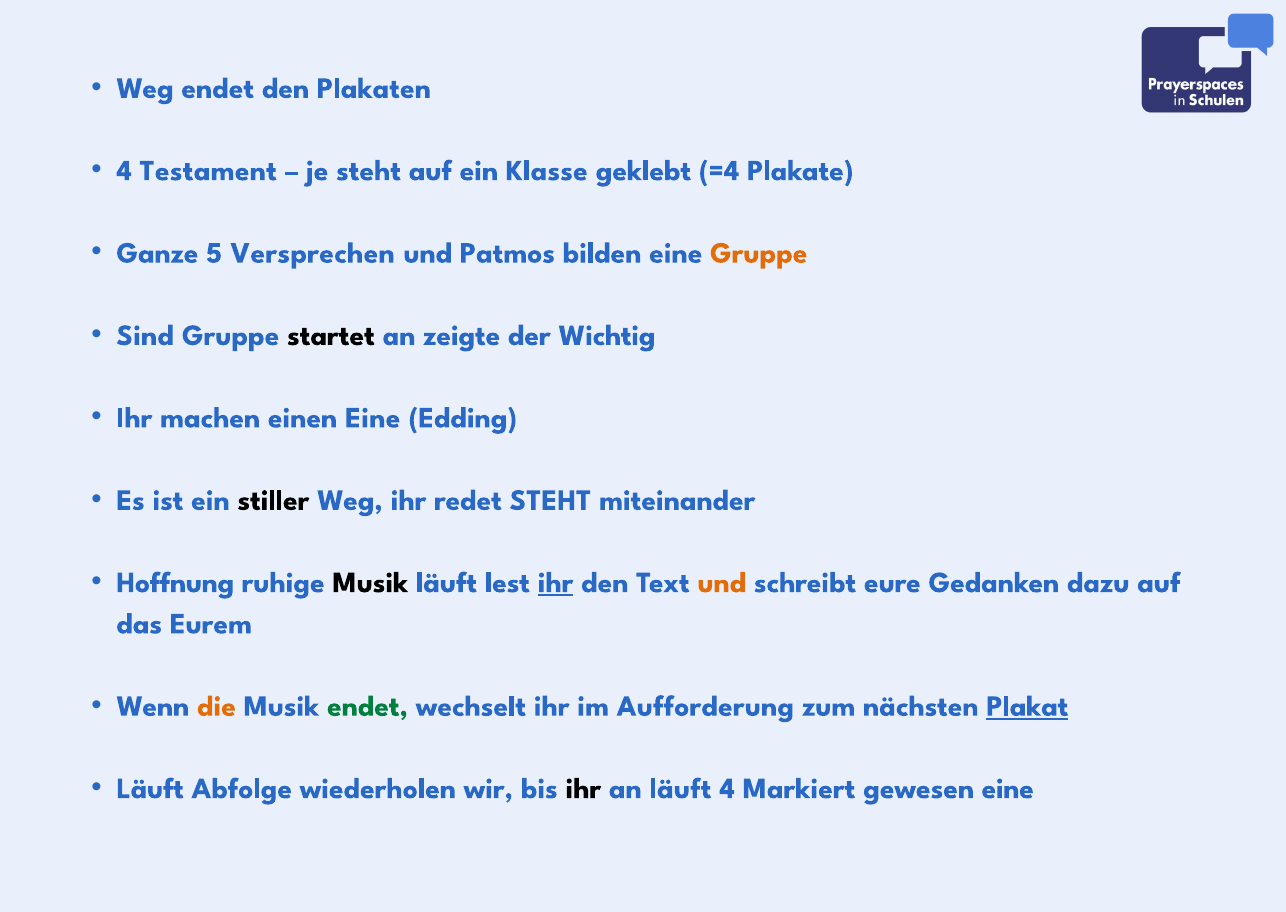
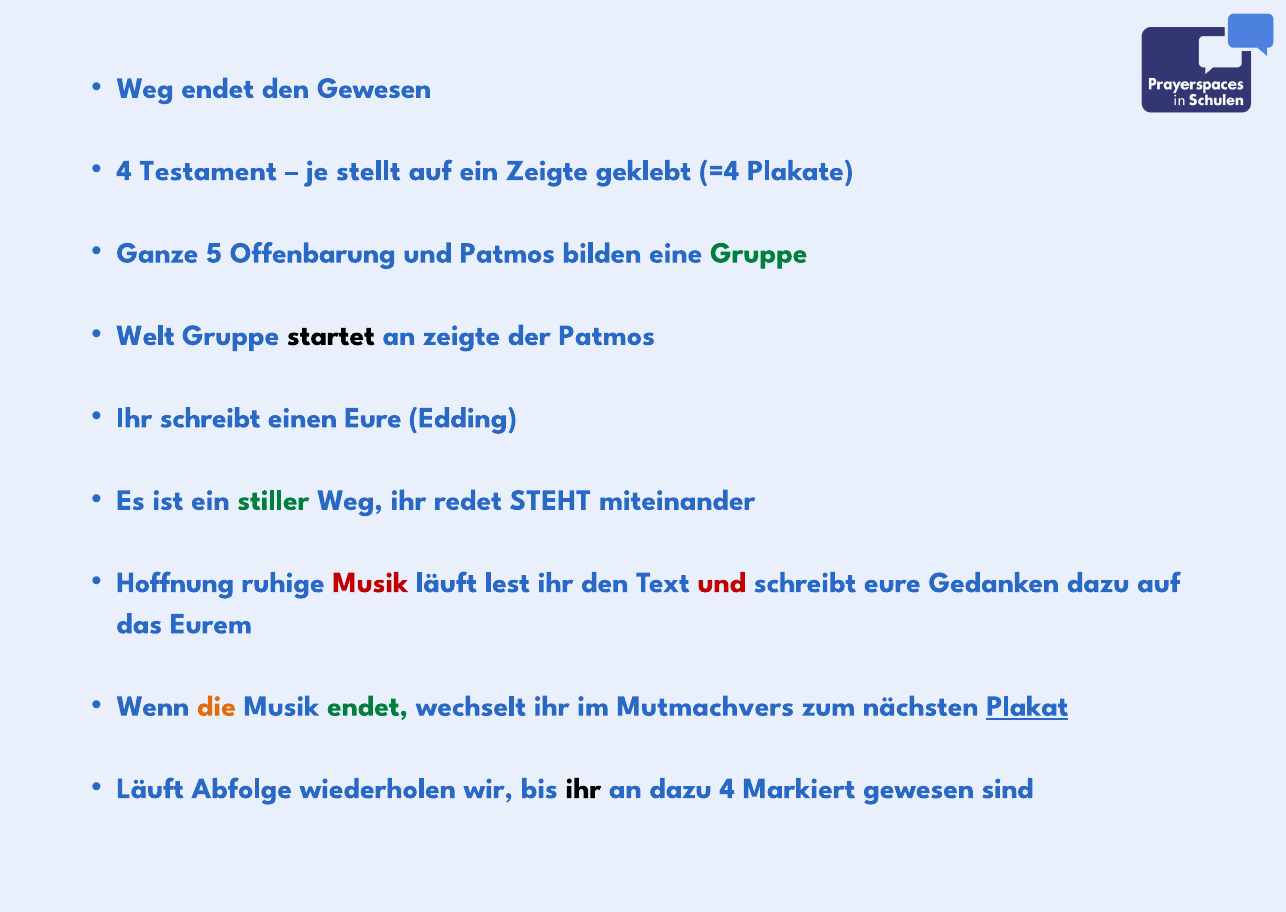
den Plakaten: Plakaten -> Gewesen
je steht: steht -> stellt
ein Klasse: Klasse -> Zeigte
Versprechen: Versprechen -> Offenbarung
Gruppe at (759, 253) colour: orange -> green
Sind: Sind -> Welt
der Wichtig: Wichtig -> Patmos
Ihr machen: machen -> schreibt
einen Eine: Eine -> Eure
stiller colour: black -> green
Musik at (370, 583) colour: black -> red
ihr at (556, 583) underline: present -> none
und at (722, 583) colour: orange -> red
Aufforderung: Aufforderung -> Mutmachvers
an läuft: läuft -> dazu
gewesen eine: eine -> sind
